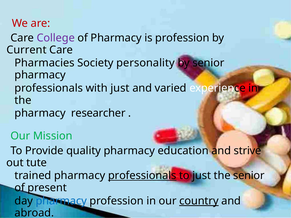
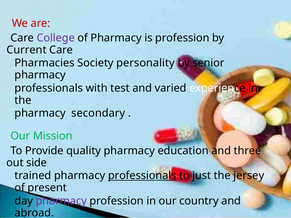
with just: just -> test
researcher: researcher -> secondary
strive: strive -> three
tute: tute -> side
the senior: senior -> jersey
pharmacy at (61, 201) colour: blue -> purple
country underline: present -> none
